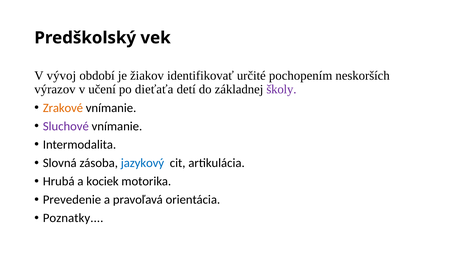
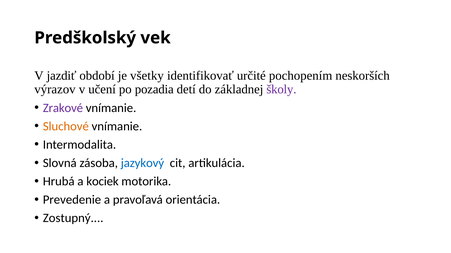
vývoj: vývoj -> jazdiť
žiakov: žiakov -> všetky
dieťaťa: dieťaťa -> pozadia
Zrakové colour: orange -> purple
Sluchové colour: purple -> orange
Poznatky: Poznatky -> Zostupný
